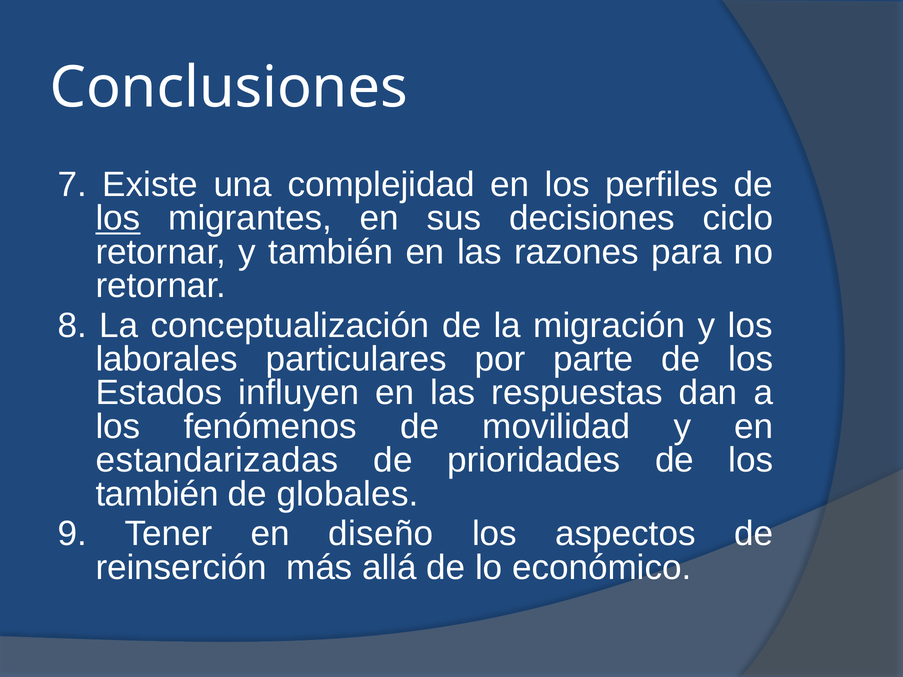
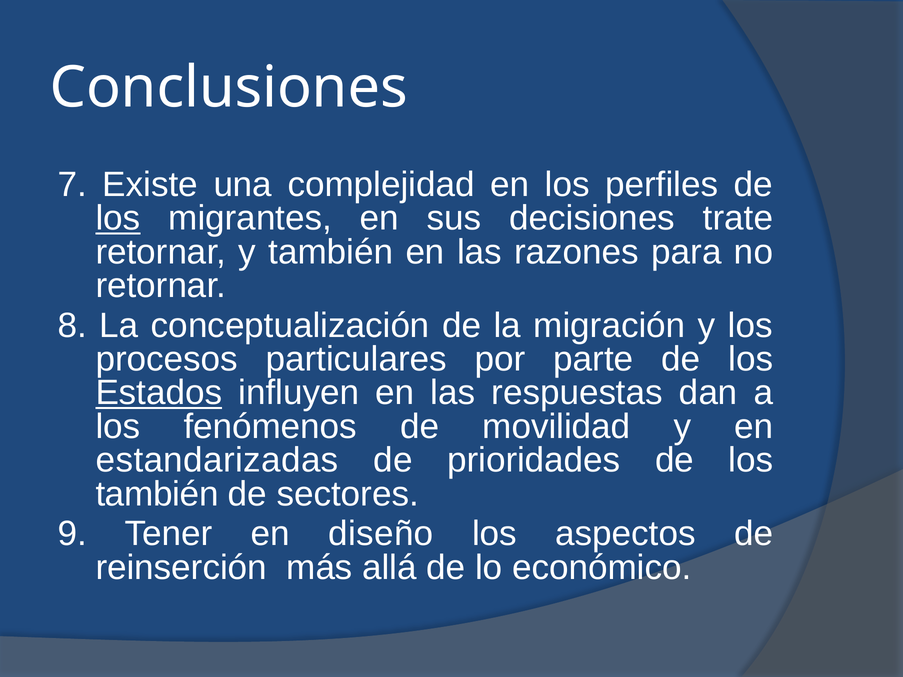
ciclo: ciclo -> trate
laborales: laborales -> procesos
Estados underline: none -> present
globales: globales -> sectores
